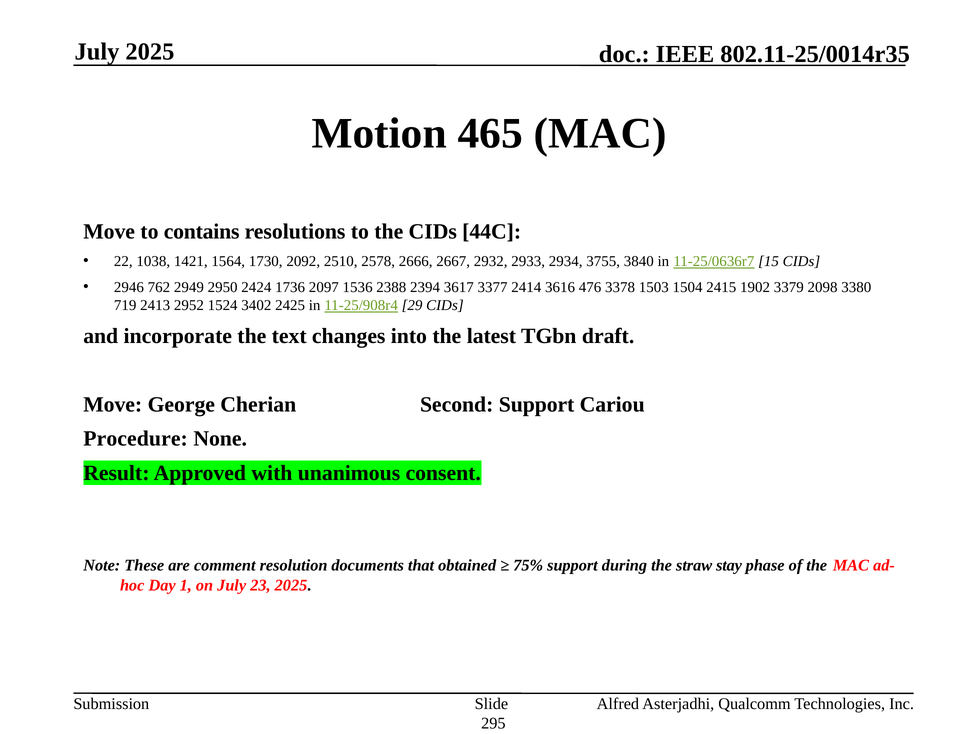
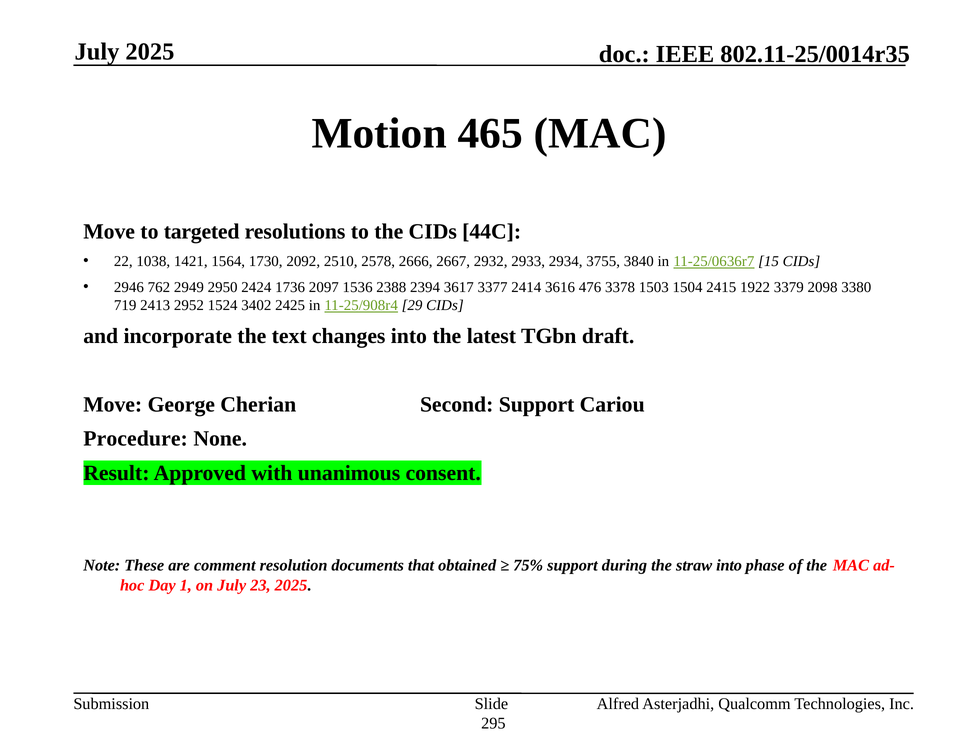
contains: contains -> targeted
1902: 1902 -> 1922
straw stay: stay -> into
